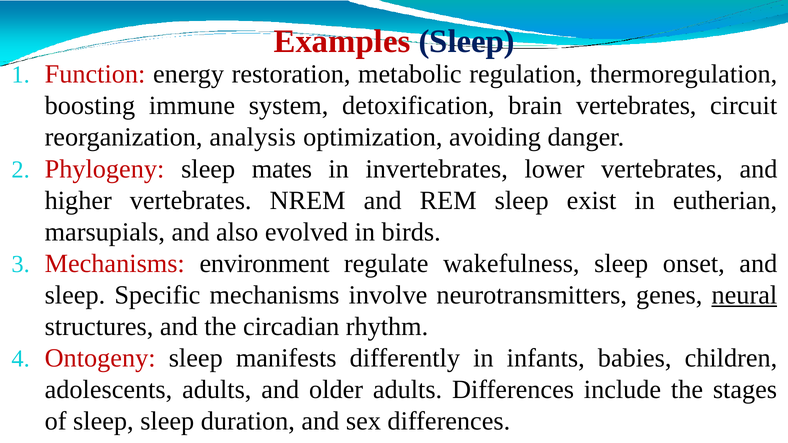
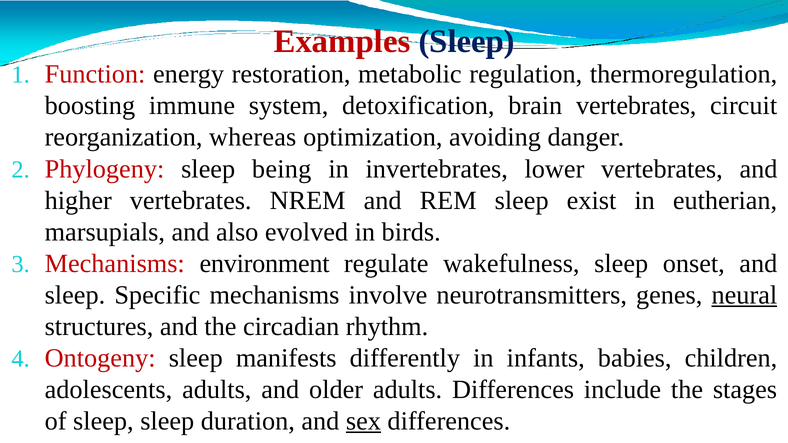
analysis: analysis -> whereas
mates: mates -> being
sex underline: none -> present
